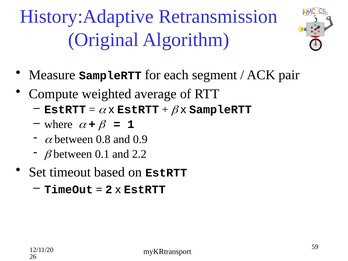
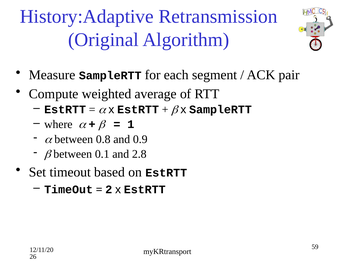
2.2: 2.2 -> 2.8
